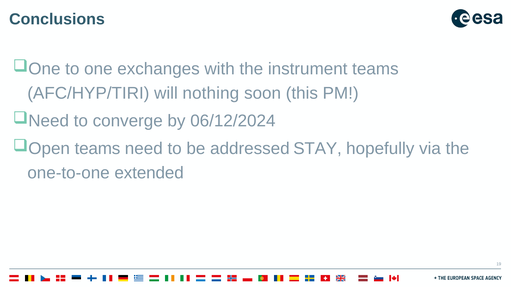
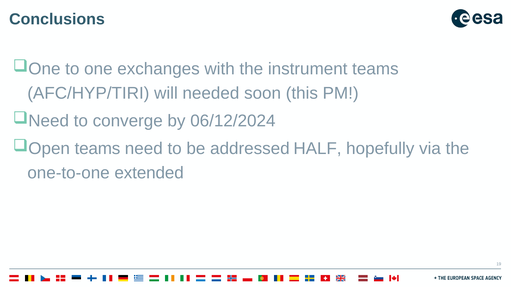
nothing: nothing -> needed
STAY: STAY -> HALF
